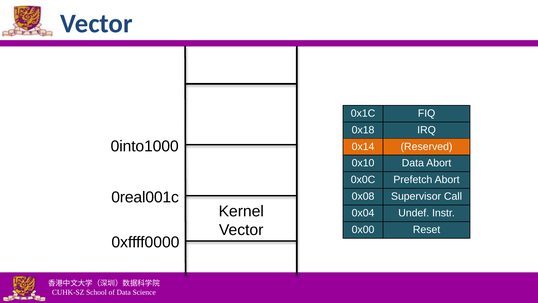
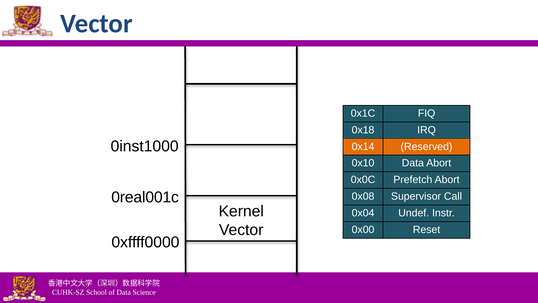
0into1000: 0into1000 -> 0inst1000
